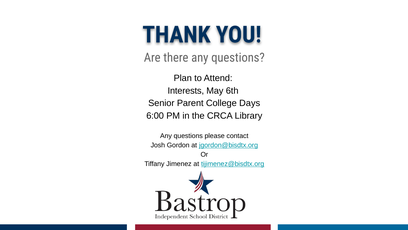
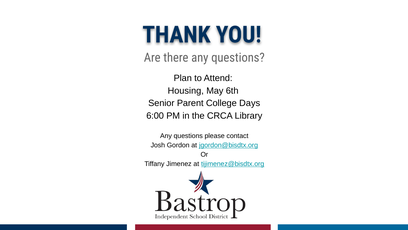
Interests: Interests -> Housing
